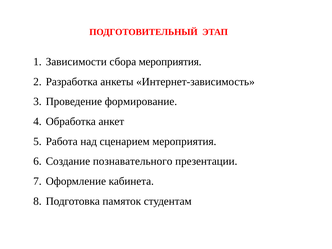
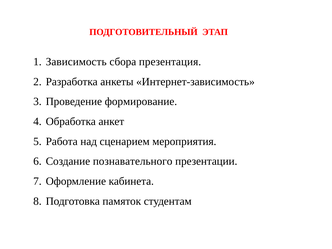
Зависимости: Зависимости -> Зависимость
сбора мероприятия: мероприятия -> презентация
